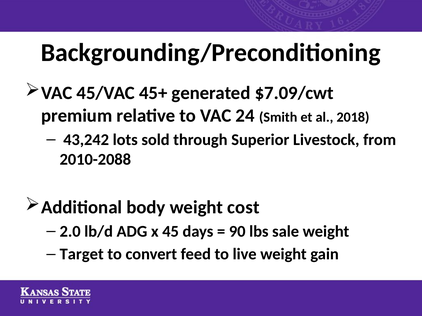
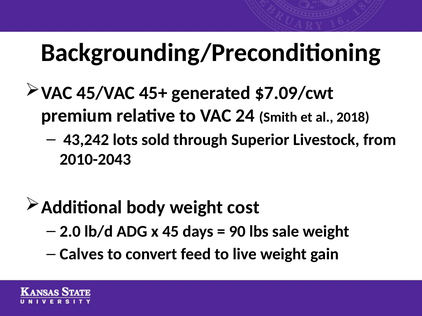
2010-2088: 2010-2088 -> 2010-2043
Target: Target -> Calves
